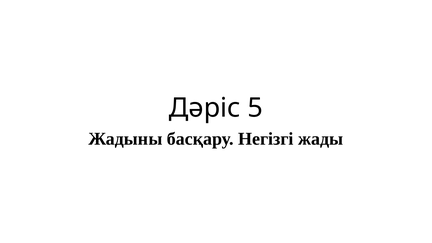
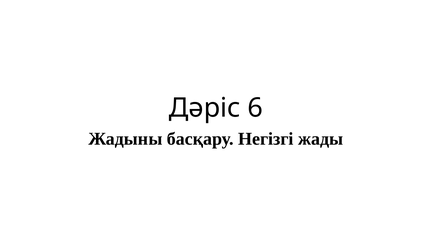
5: 5 -> 6
